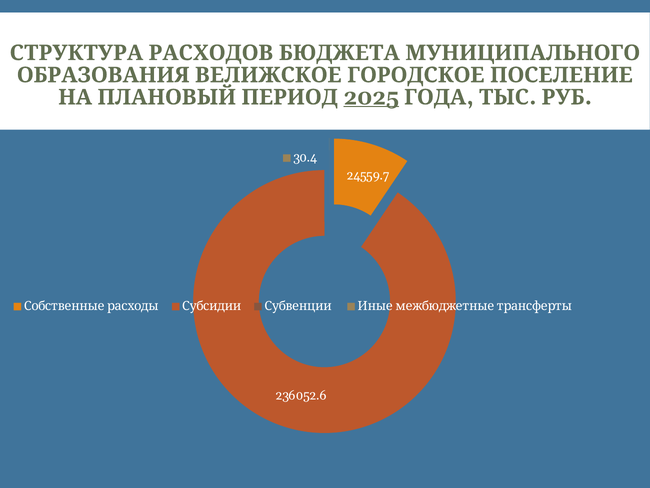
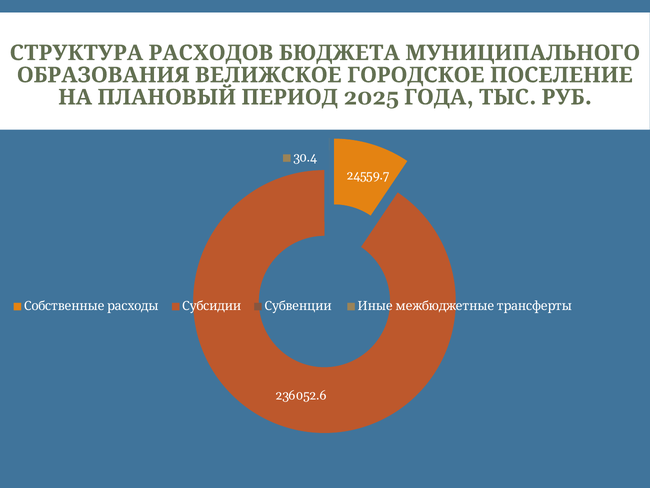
2025 underline: present -> none
